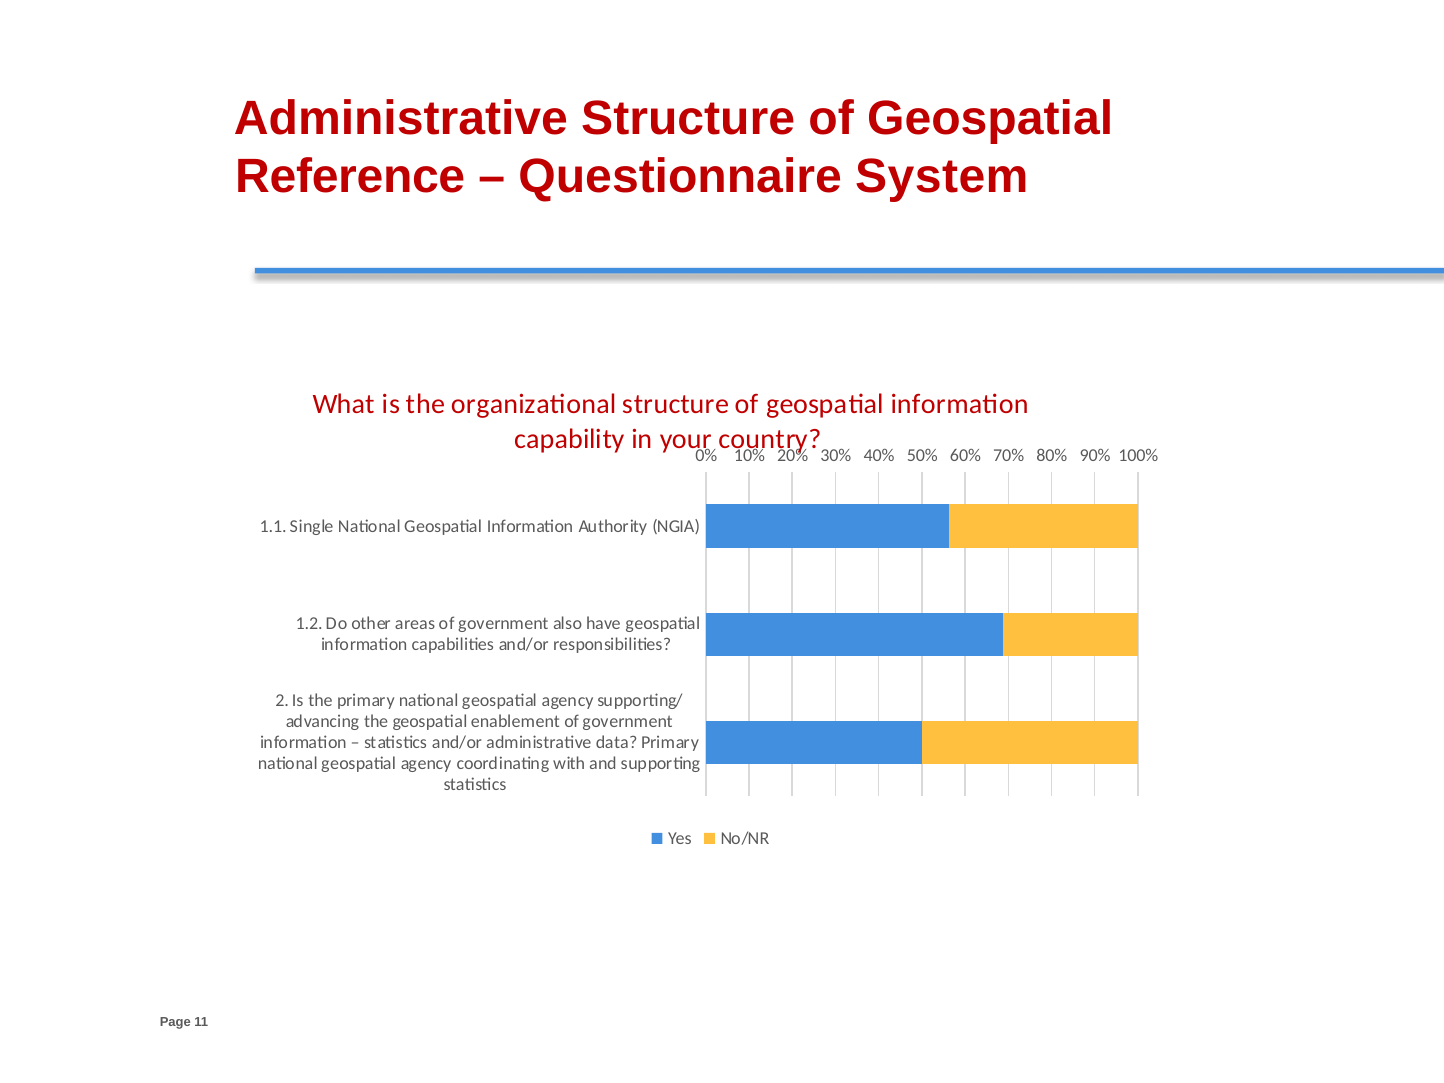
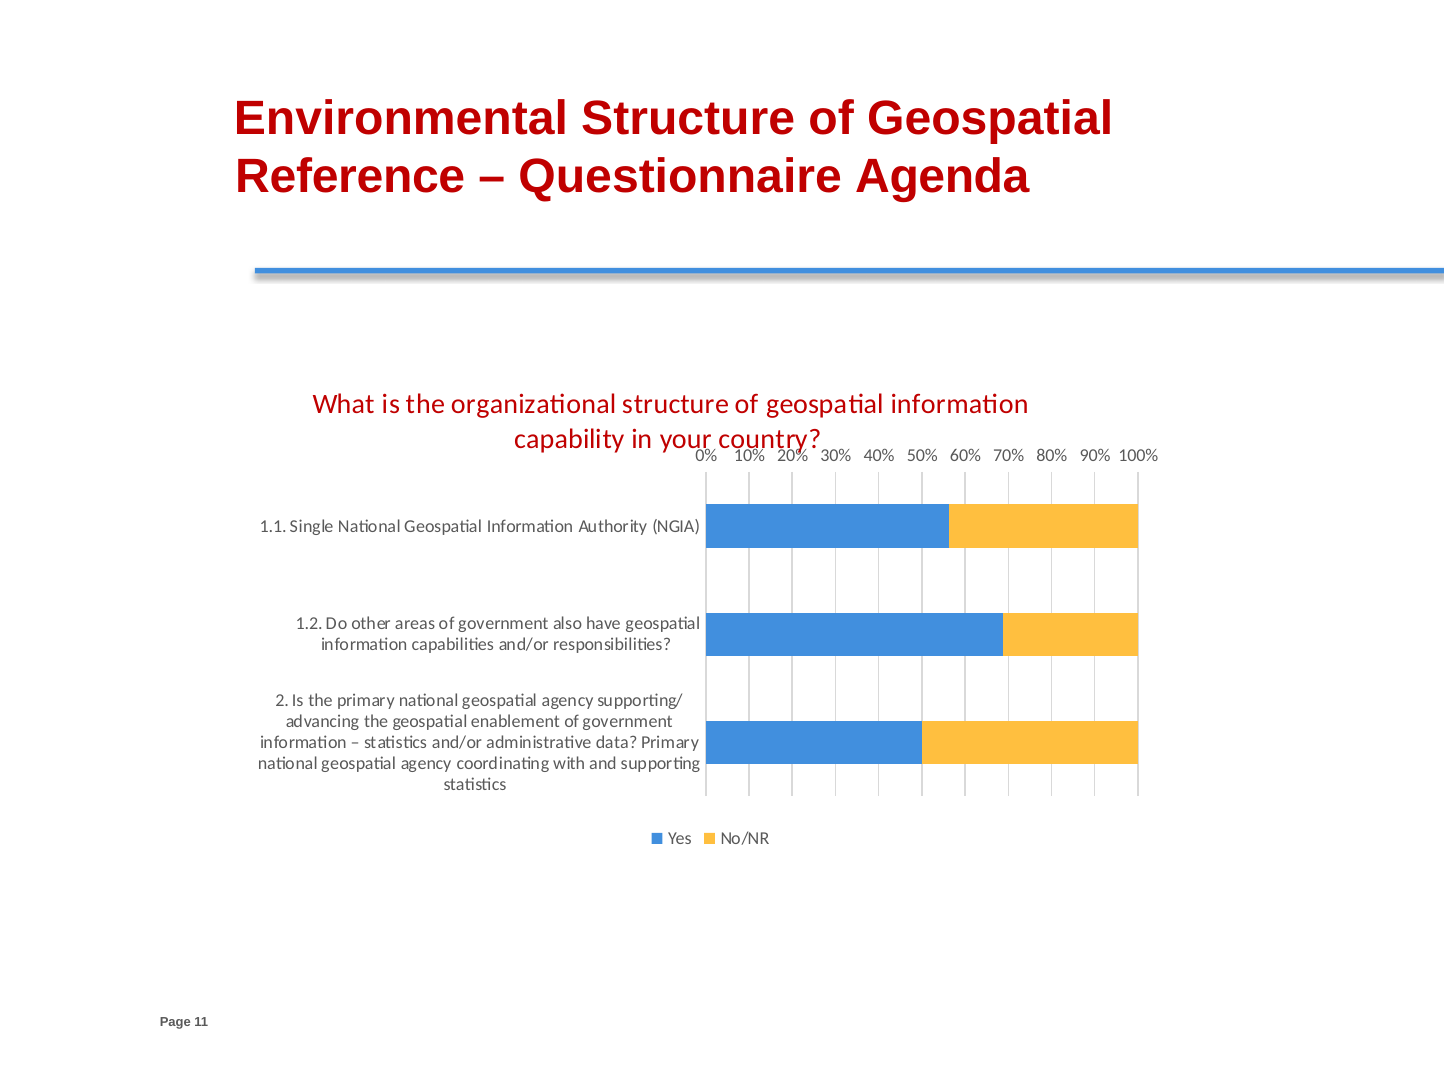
Administrative at (401, 119): Administrative -> Environmental
System: System -> Agenda
